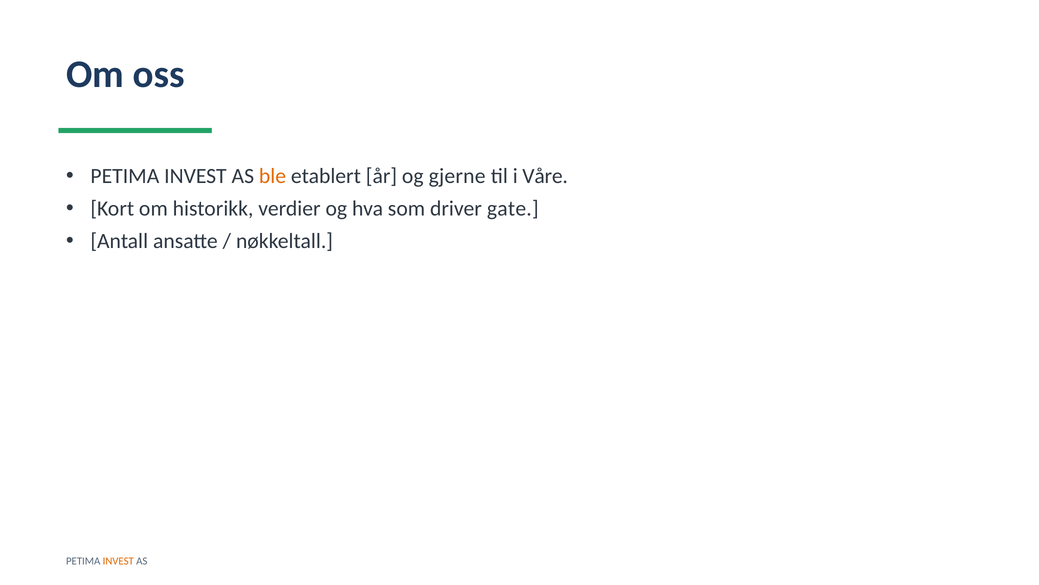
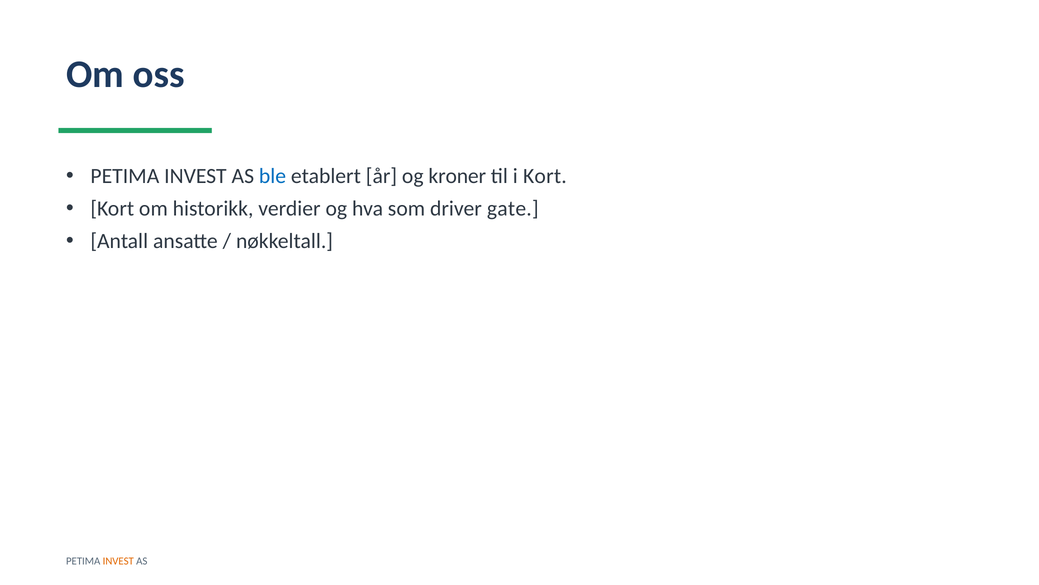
ble colour: orange -> blue
gjerne: gjerne -> kroner
i Våre: Våre -> Kort
